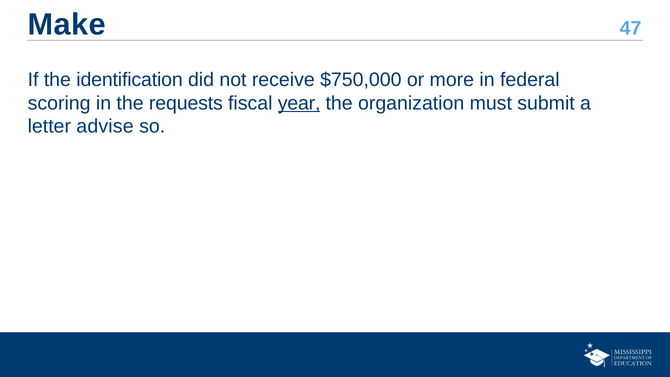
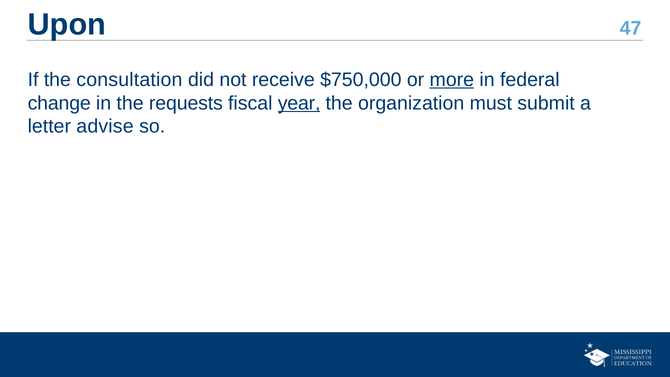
Make: Make -> Upon
identification: identification -> consultation
more underline: none -> present
scoring: scoring -> change
